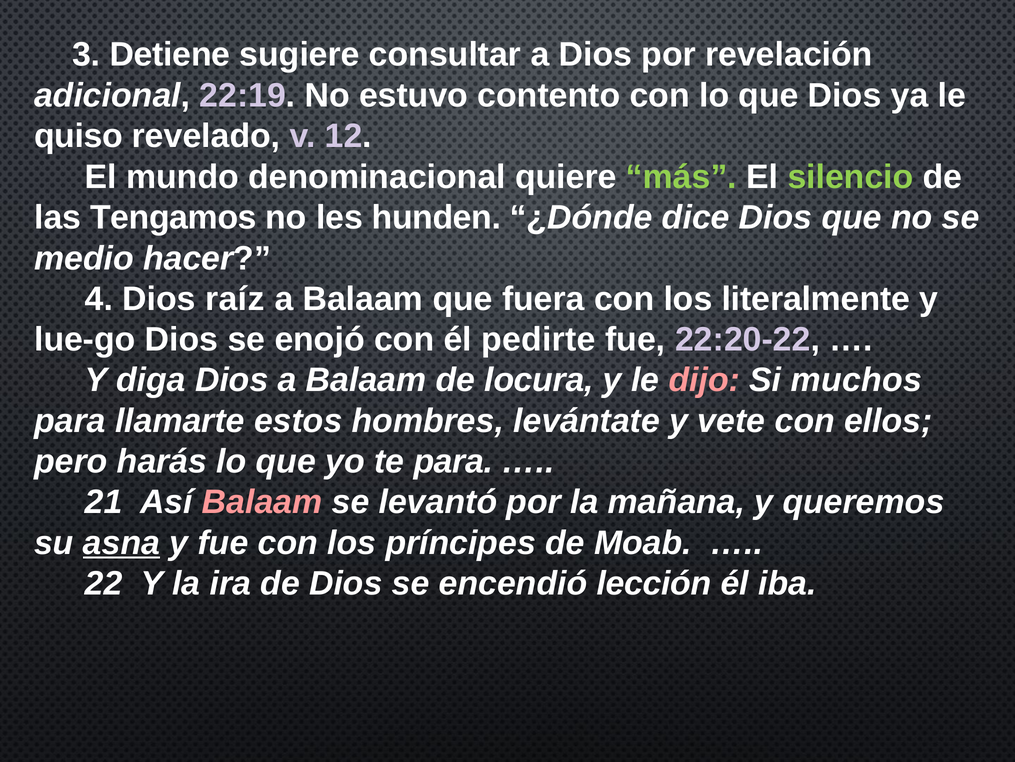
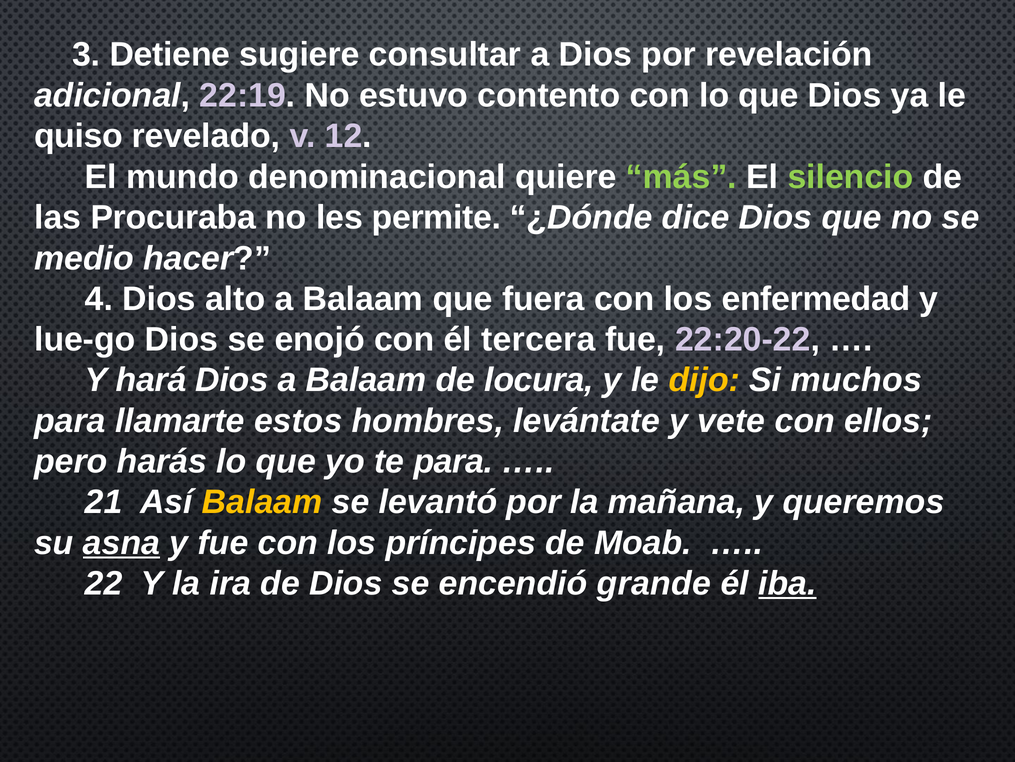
Tengamos: Tengamos -> Procuraba
hunden: hunden -> permite
raíz: raíz -> alto
literalmente: literalmente -> enfermedad
pedirte: pedirte -> tercera
diga: diga -> hará
dijo colour: pink -> yellow
Balaam at (262, 502) colour: pink -> yellow
lección: lección -> grande
iba underline: none -> present
